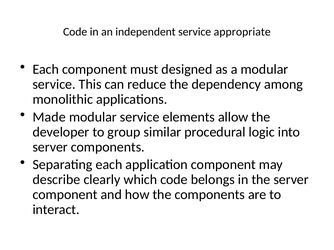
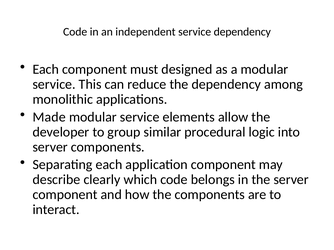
service appropriate: appropriate -> dependency
